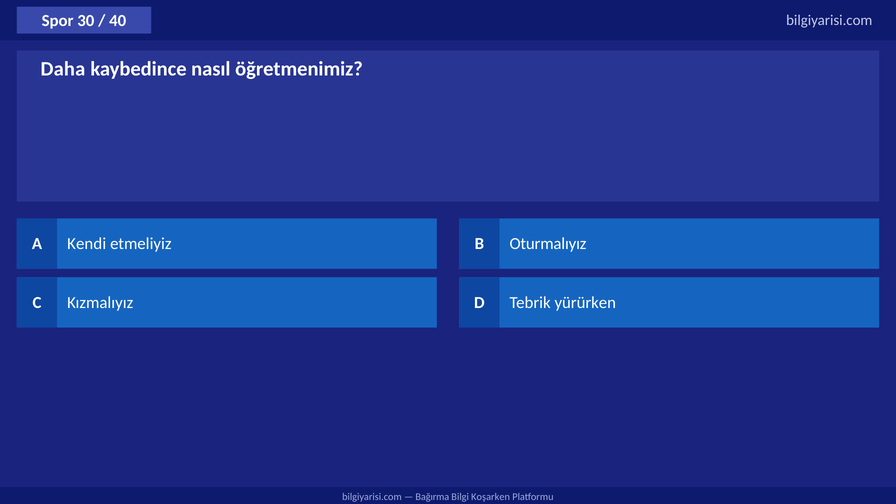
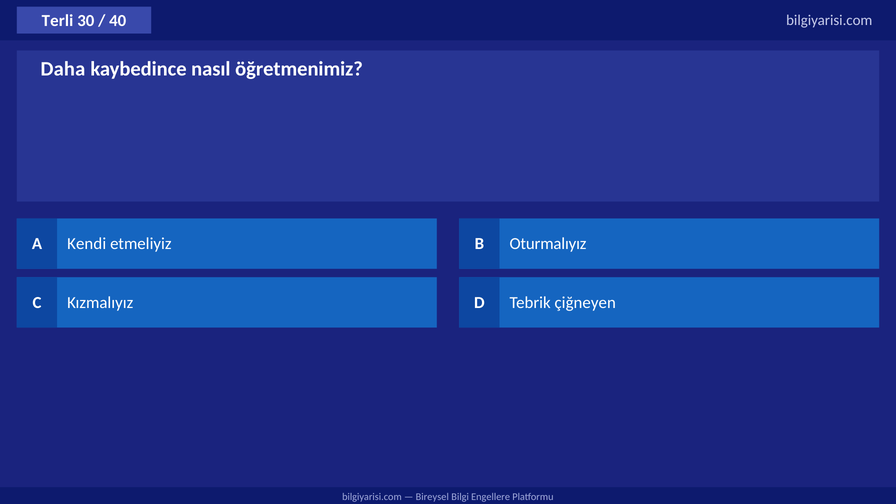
Spor: Spor -> Terli
yürürken: yürürken -> çiğneyen
Bağırma: Bağırma -> Bireysel
Koşarken: Koşarken -> Engellere
